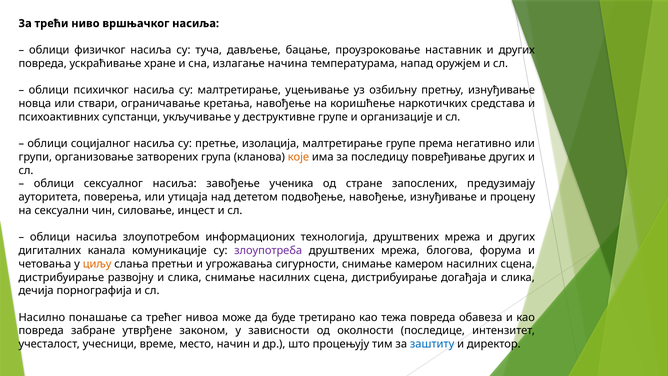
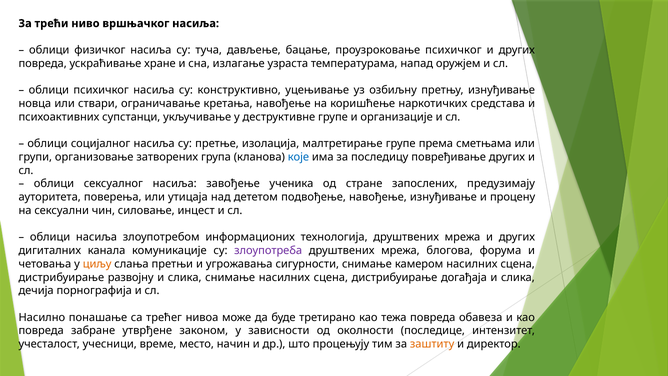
проузроковање наставник: наставник -> психичког
начина: начина -> узраста
су малтретирање: малтретирање -> конструктивно
негативно: негативно -> сметњама
које colour: orange -> blue
заштиту colour: blue -> orange
